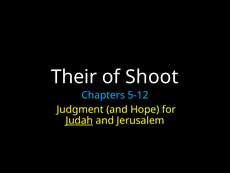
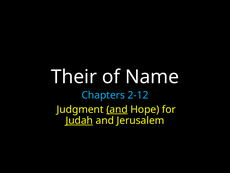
Shoot: Shoot -> Name
5-12: 5-12 -> 2-12
and at (117, 109) underline: none -> present
